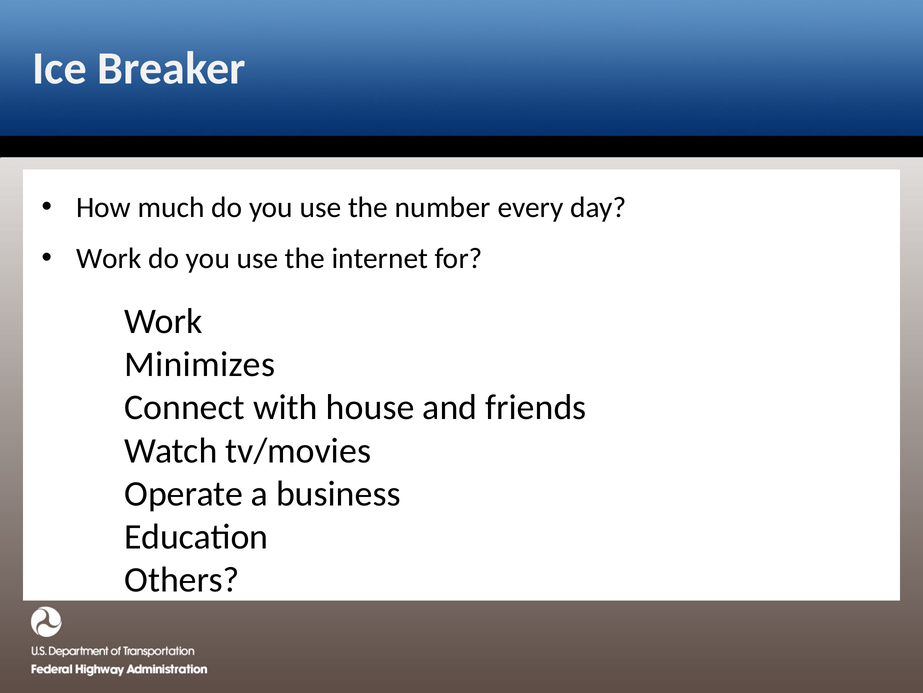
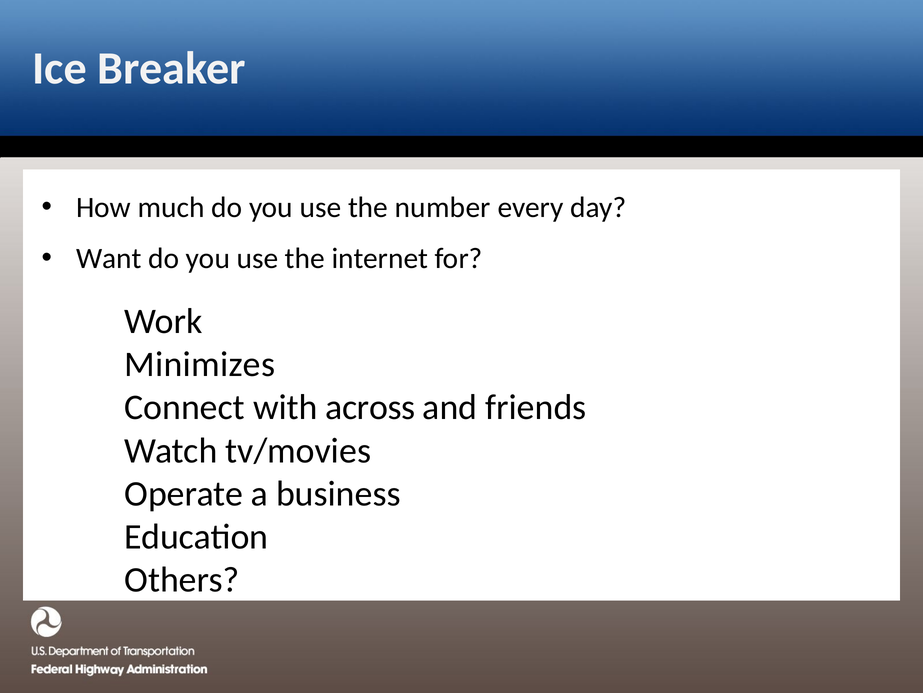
Work at (109, 258): Work -> Want
house: house -> across
